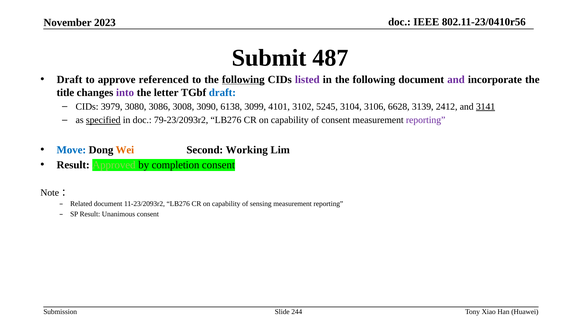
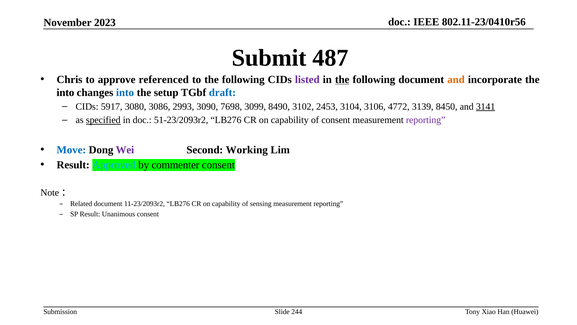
Draft at (69, 79): Draft -> Chris
following at (243, 79) underline: present -> none
the at (342, 79) underline: none -> present
and at (456, 79) colour: purple -> orange
title at (65, 92): title -> into
into at (125, 92) colour: purple -> blue
letter: letter -> setup
3979: 3979 -> 5917
3008: 3008 -> 2993
6138: 6138 -> 7698
4101: 4101 -> 8490
5245: 5245 -> 2453
6628: 6628 -> 4772
2412: 2412 -> 8450
79-23/2093r2: 79-23/2093r2 -> 51-23/2093r2
Wei colour: orange -> purple
Approved colour: light green -> light blue
completion: completion -> commenter
